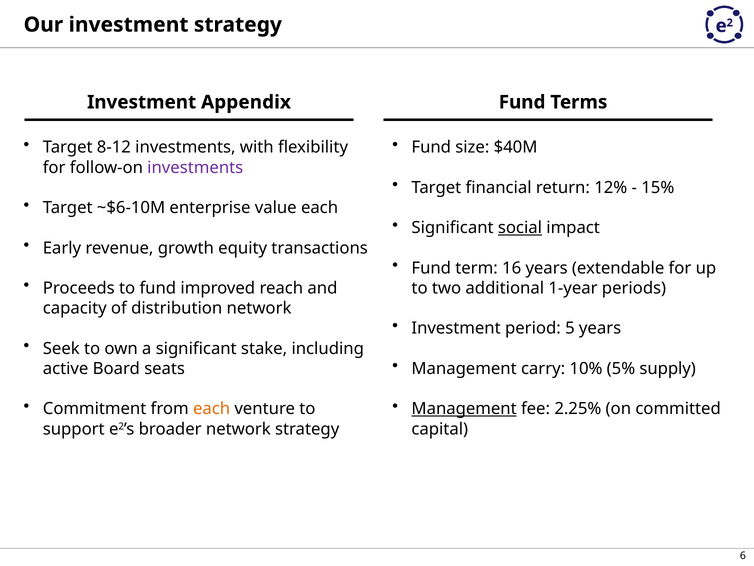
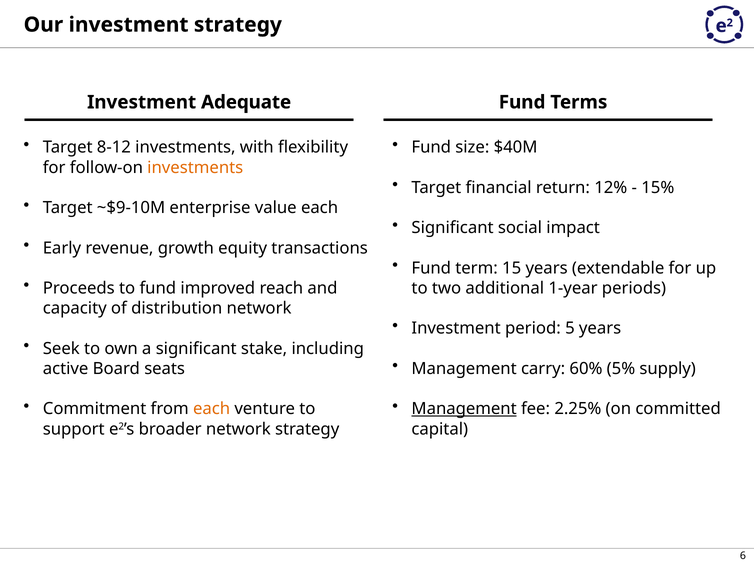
Appendix: Appendix -> Adequate
investments at (195, 167) colour: purple -> orange
~$6-10M: ~$6-10M -> ~$9-10M
social underline: present -> none
16: 16 -> 15
10%: 10% -> 60%
